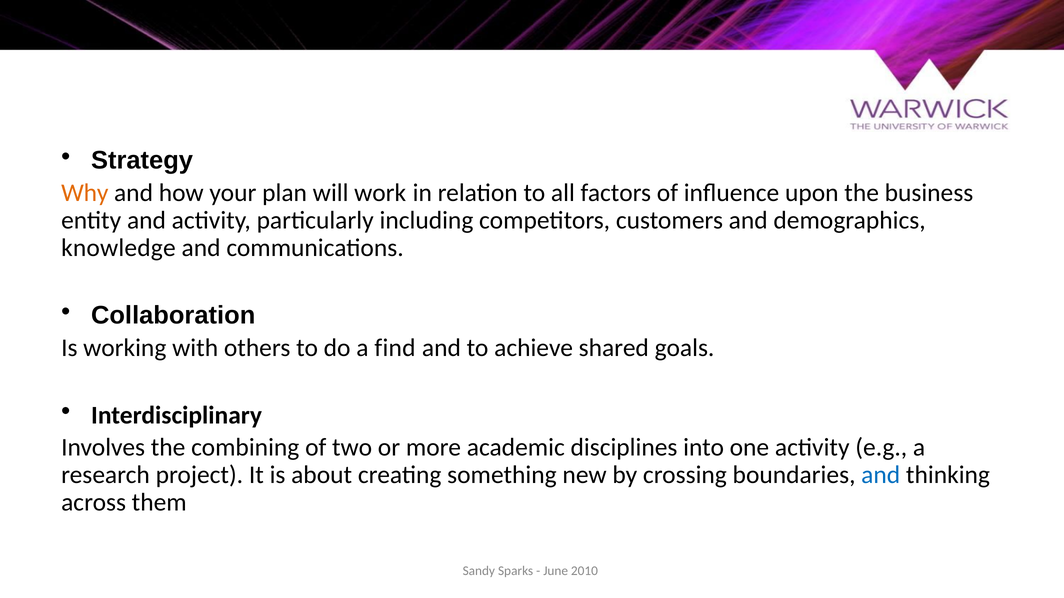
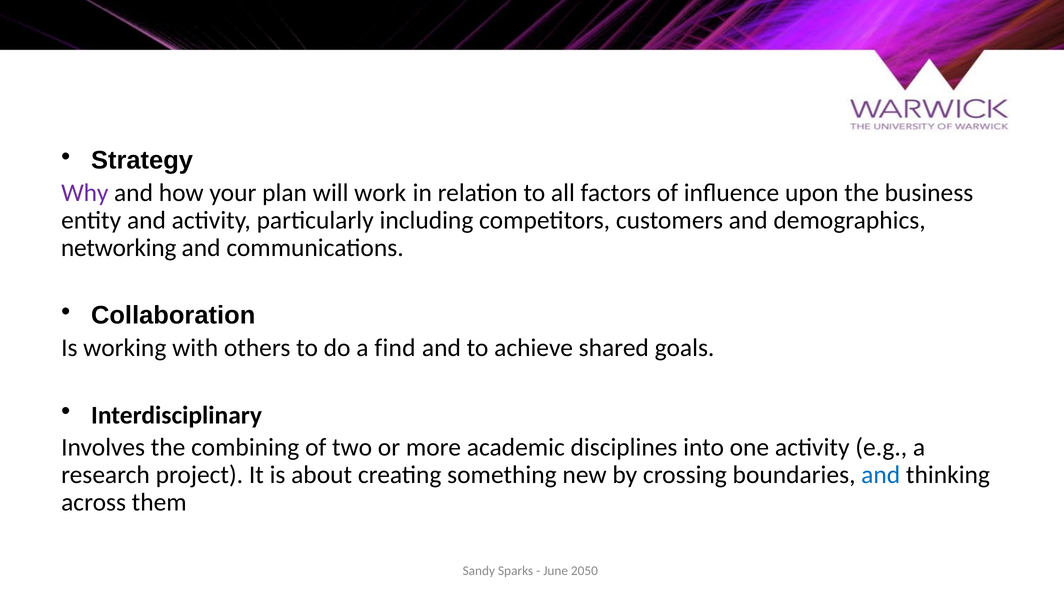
Why colour: orange -> purple
knowledge: knowledge -> networking
2010: 2010 -> 2050
